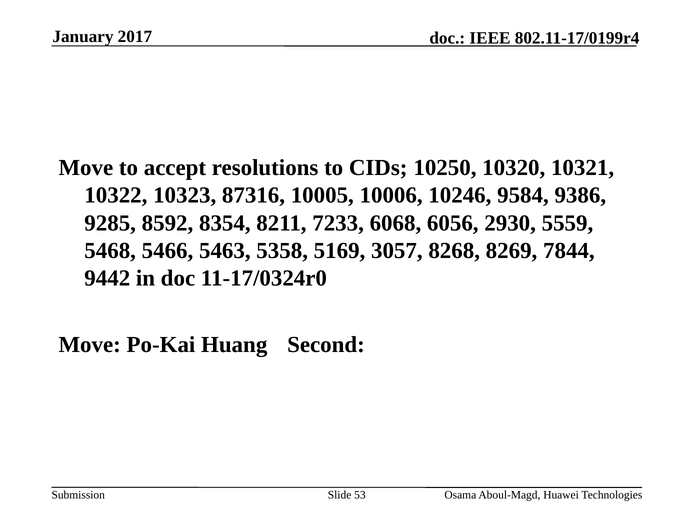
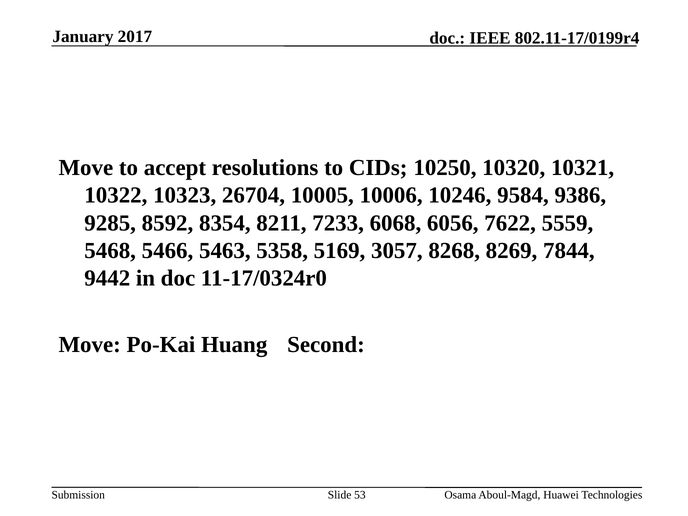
87316: 87316 -> 26704
2930: 2930 -> 7622
